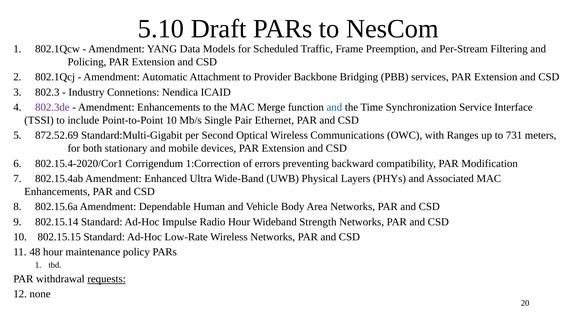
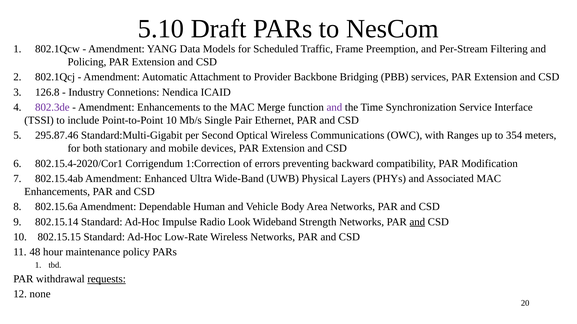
802.3: 802.3 -> 126.8
and at (334, 107) colour: blue -> purple
872.52.69: 872.52.69 -> 295.87.46
731: 731 -> 354
Radio Hour: Hour -> Look
and at (417, 222) underline: none -> present
